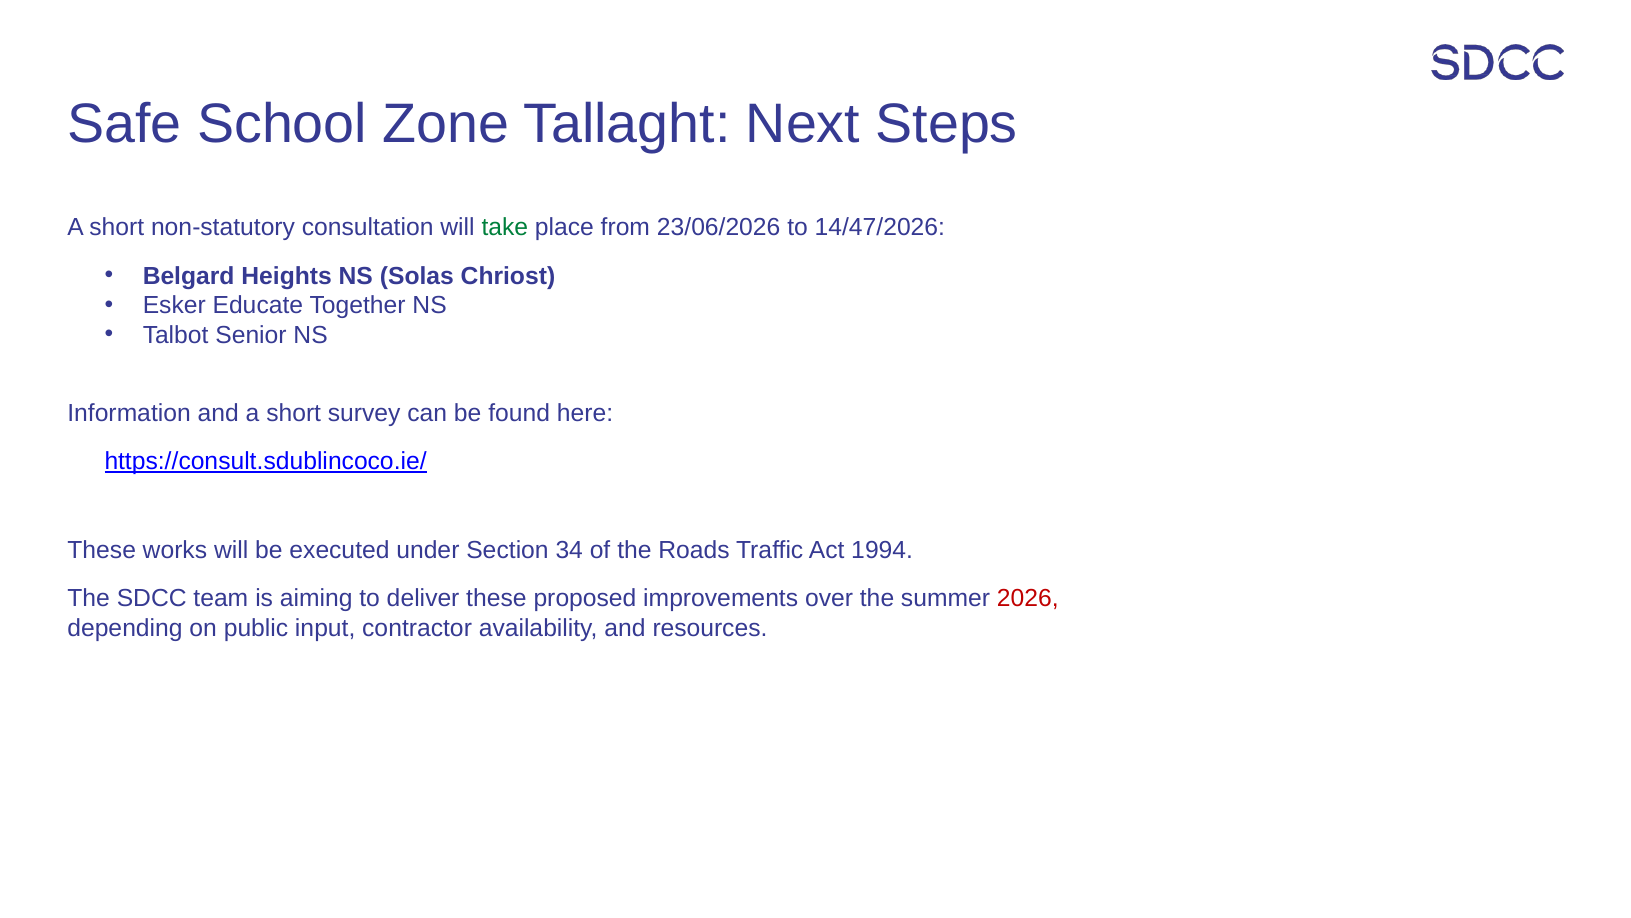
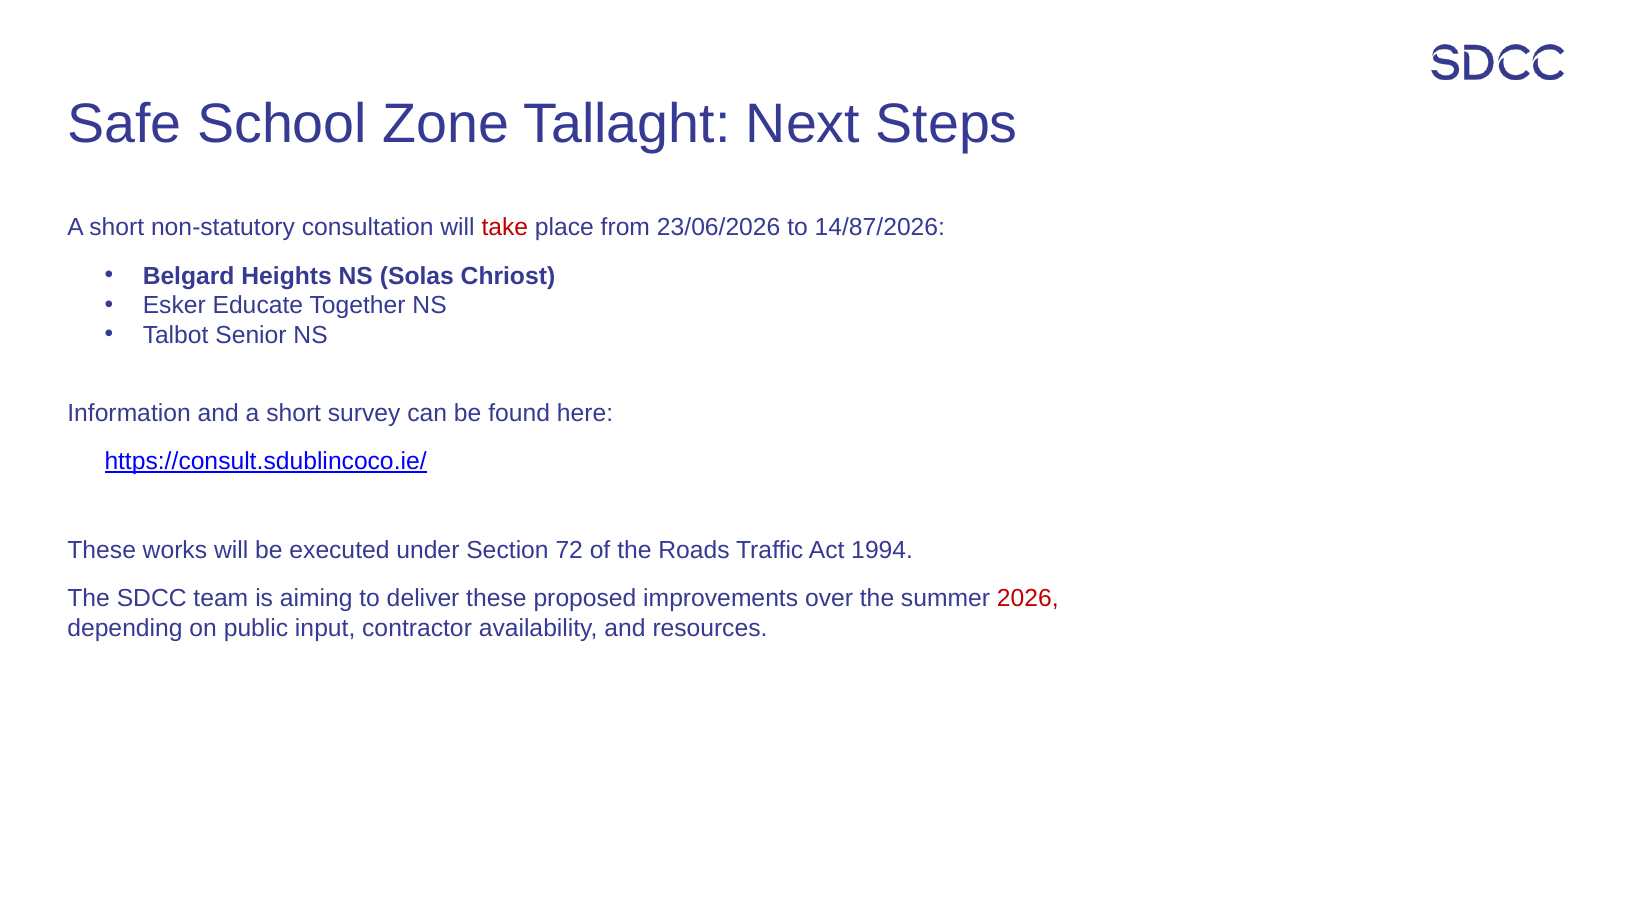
take colour: green -> red
14/47/2026: 14/47/2026 -> 14/87/2026
34: 34 -> 72
